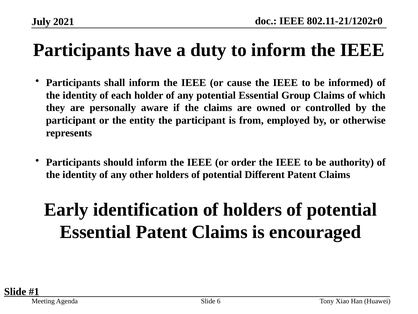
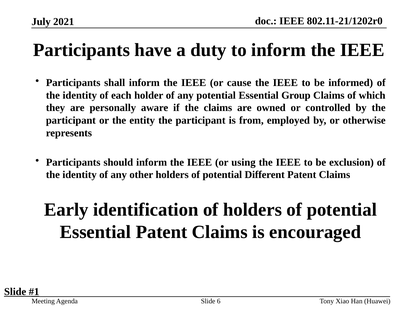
order: order -> using
authority: authority -> exclusion
